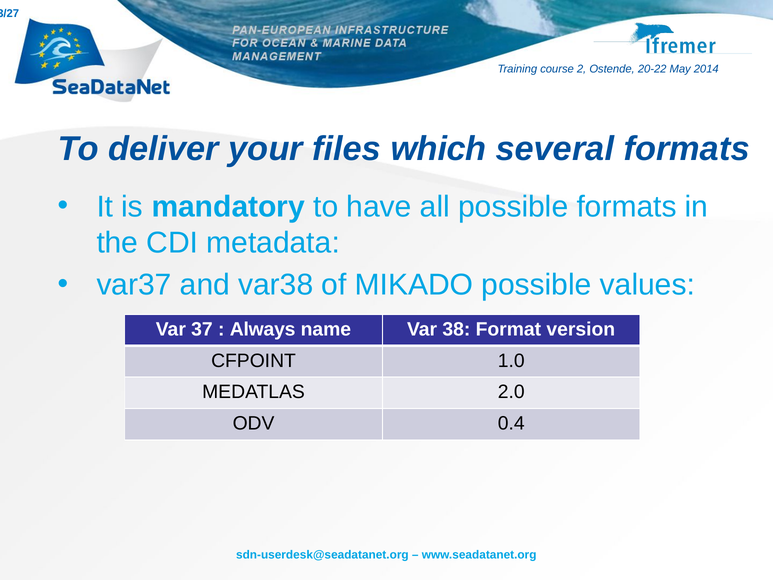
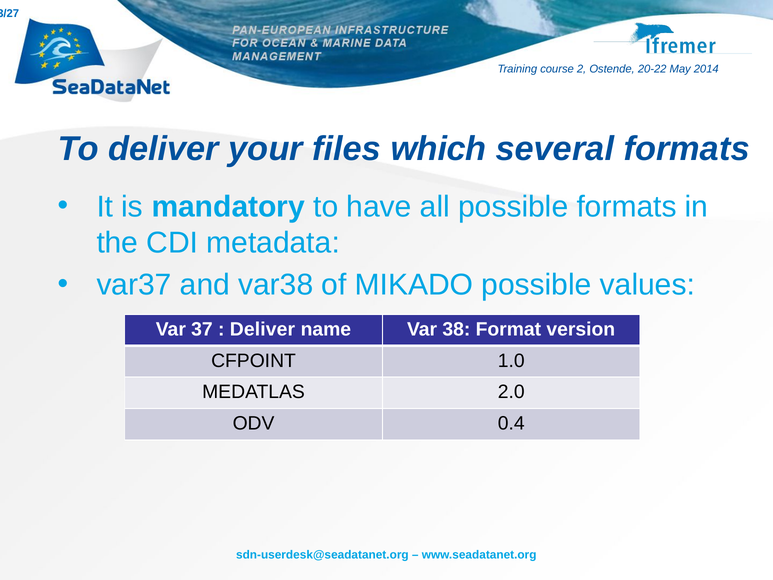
Always at (263, 329): Always -> Deliver
